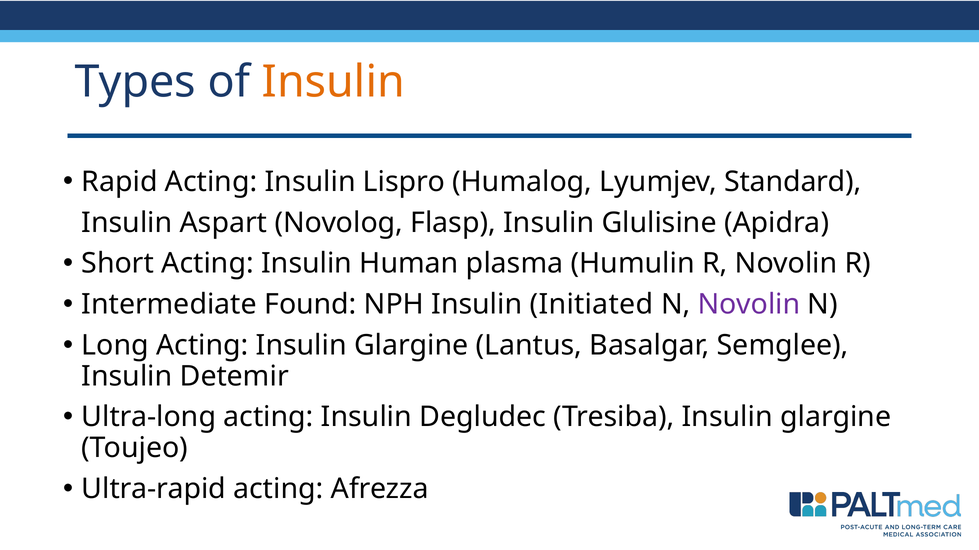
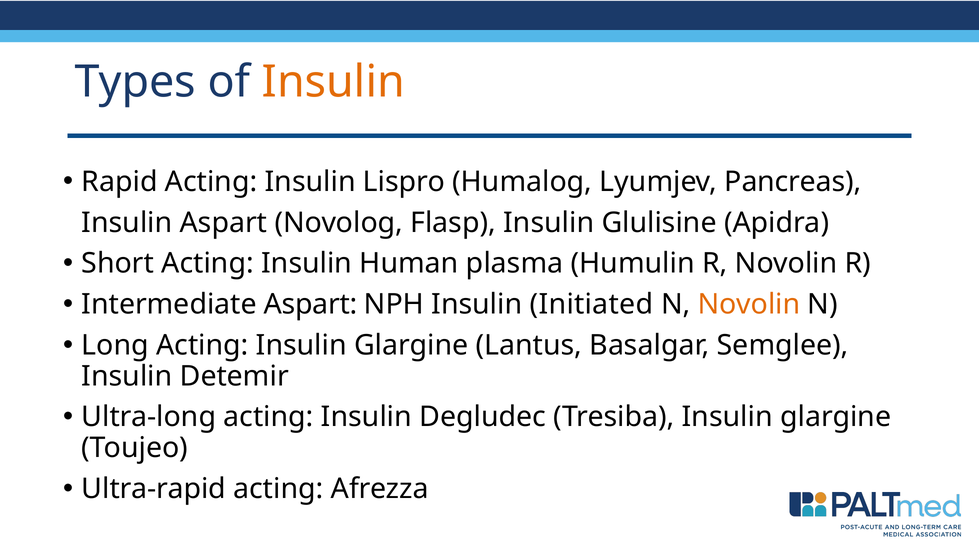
Standard: Standard -> Pancreas
Intermediate Found: Found -> Aspart
Novolin at (749, 305) colour: purple -> orange
